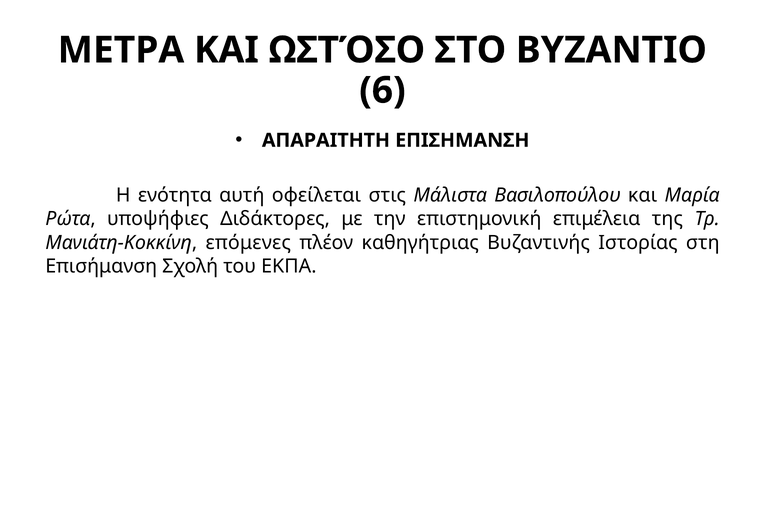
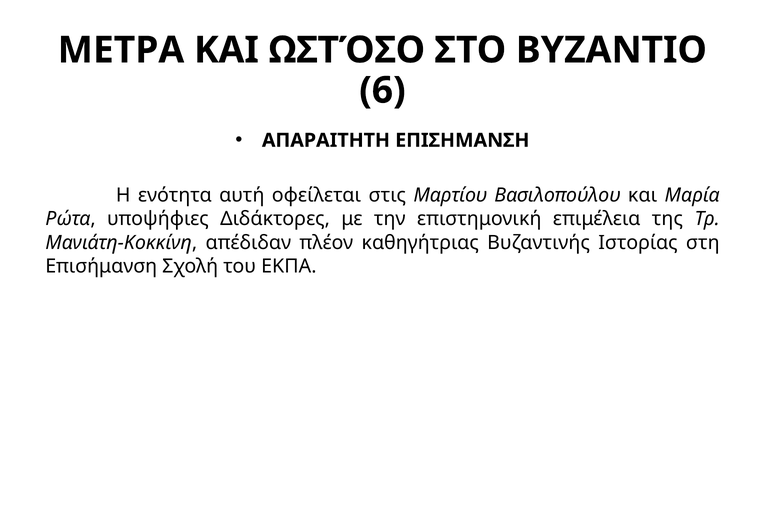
Μάλιστα: Μάλιστα -> Μαρτίου
επόμενες: επόμενες -> απέδιδαν
